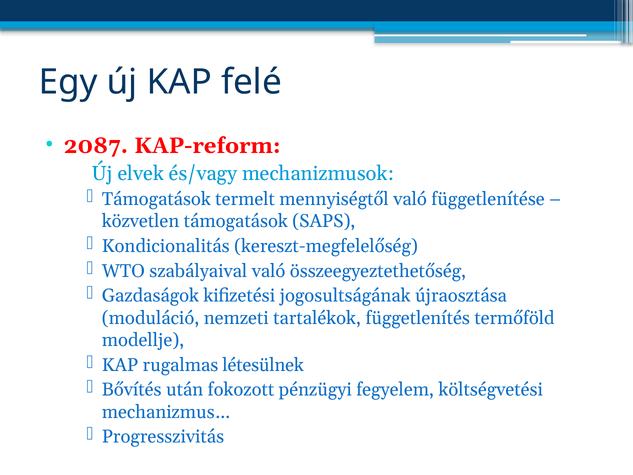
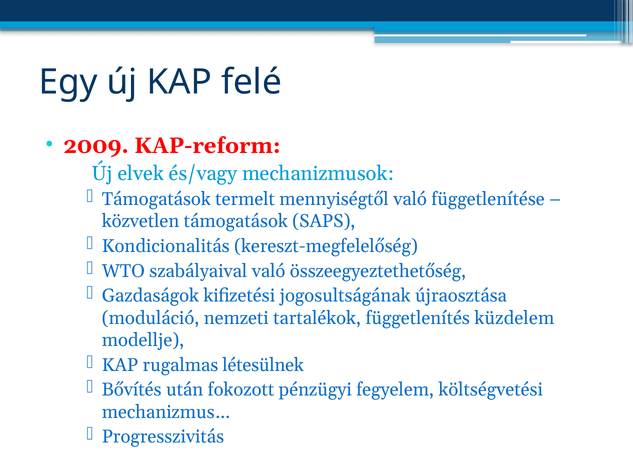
2087: 2087 -> 2009
termőföld: termőföld -> küzdelem
